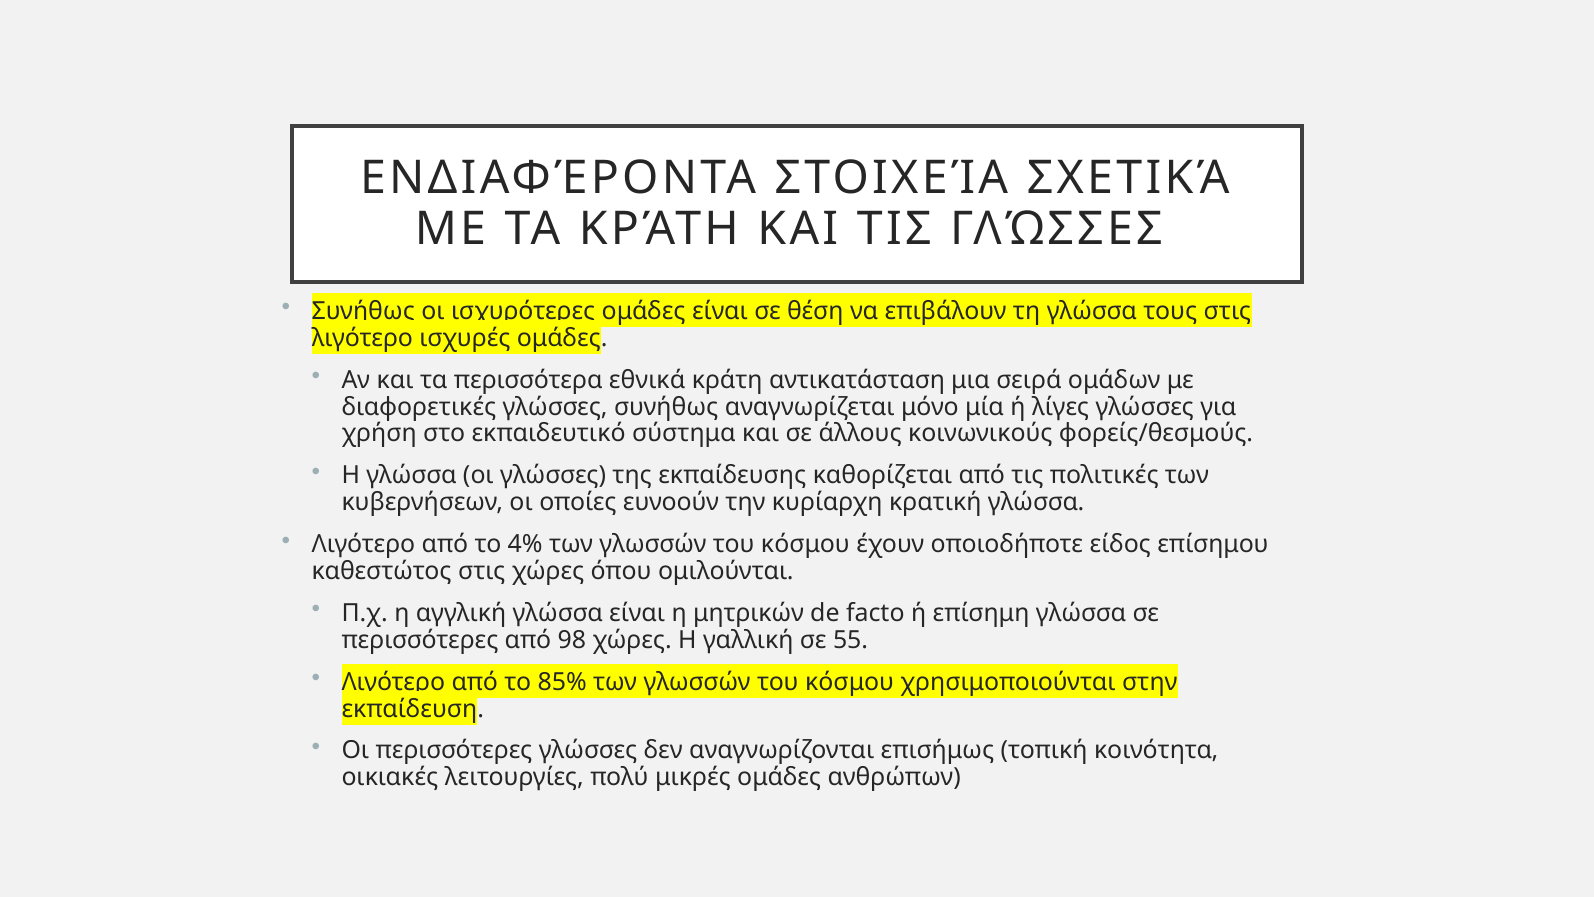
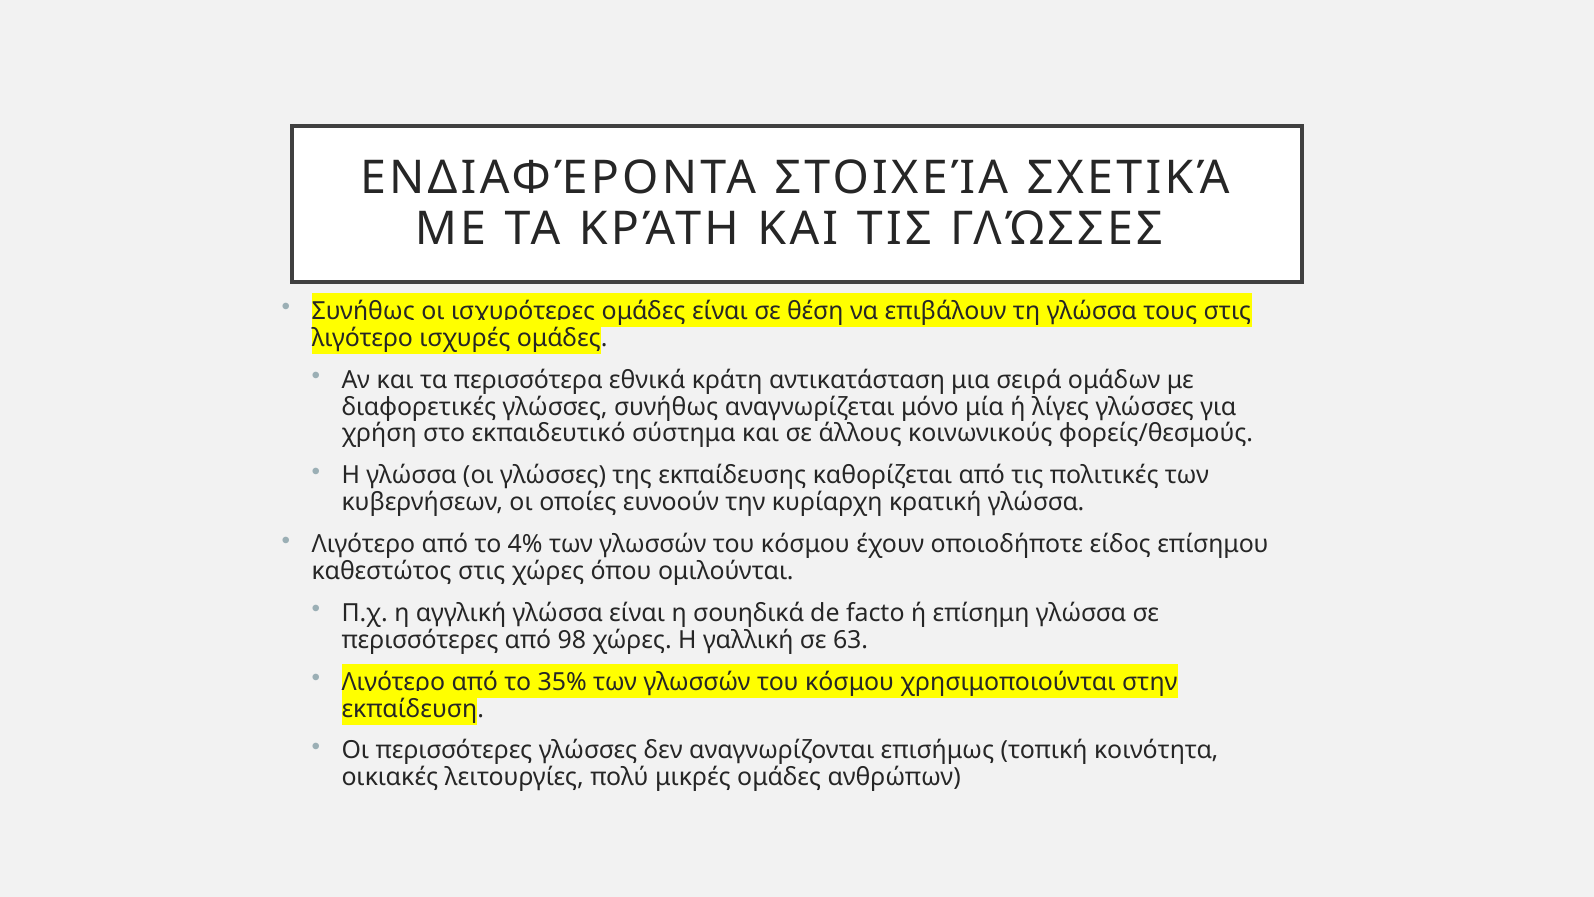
μητρικών: μητρικών -> σουηδικά
55: 55 -> 63
85%: 85% -> 35%
